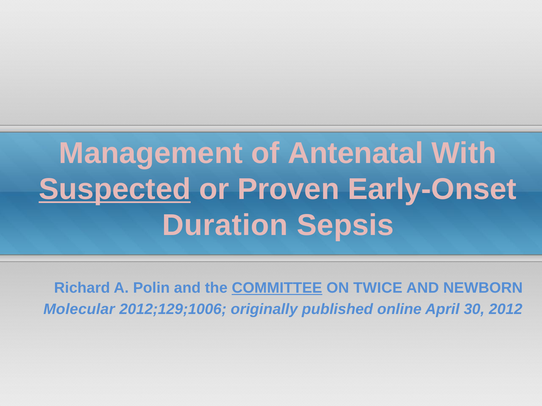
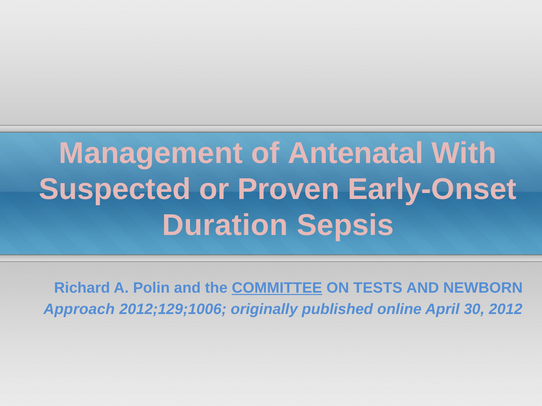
Suspected underline: present -> none
TWICE: TWICE -> TESTS
Molecular: Molecular -> Approach
